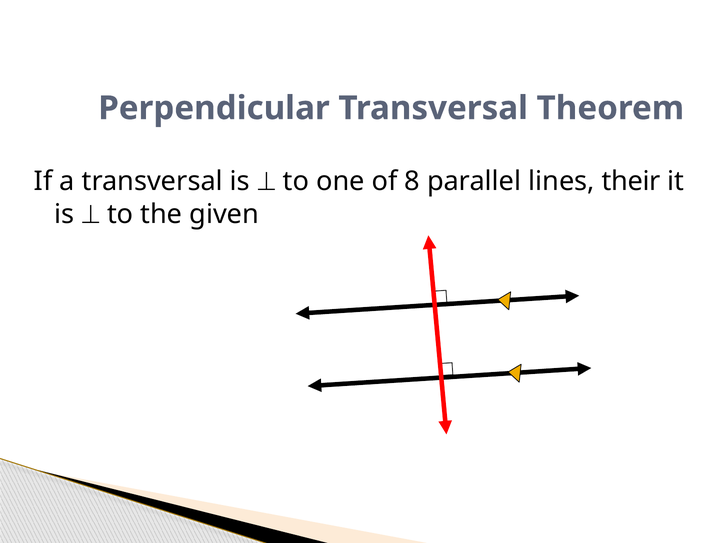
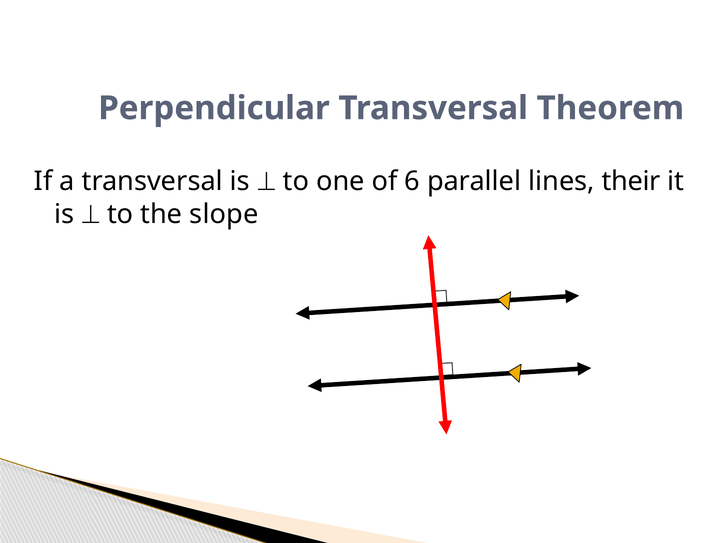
8: 8 -> 6
given: given -> slope
